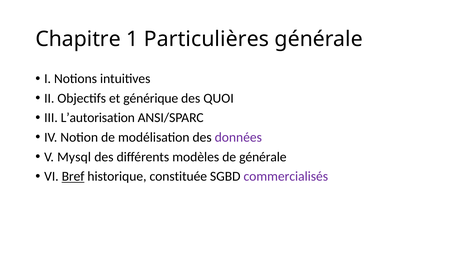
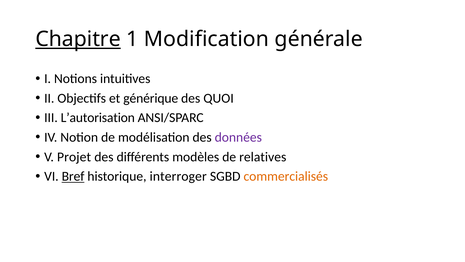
Chapitre underline: none -> present
Particulières: Particulières -> Modification
Mysql: Mysql -> Projet
de générale: générale -> relatives
constituée: constituée -> interroger
commercialisés colour: purple -> orange
